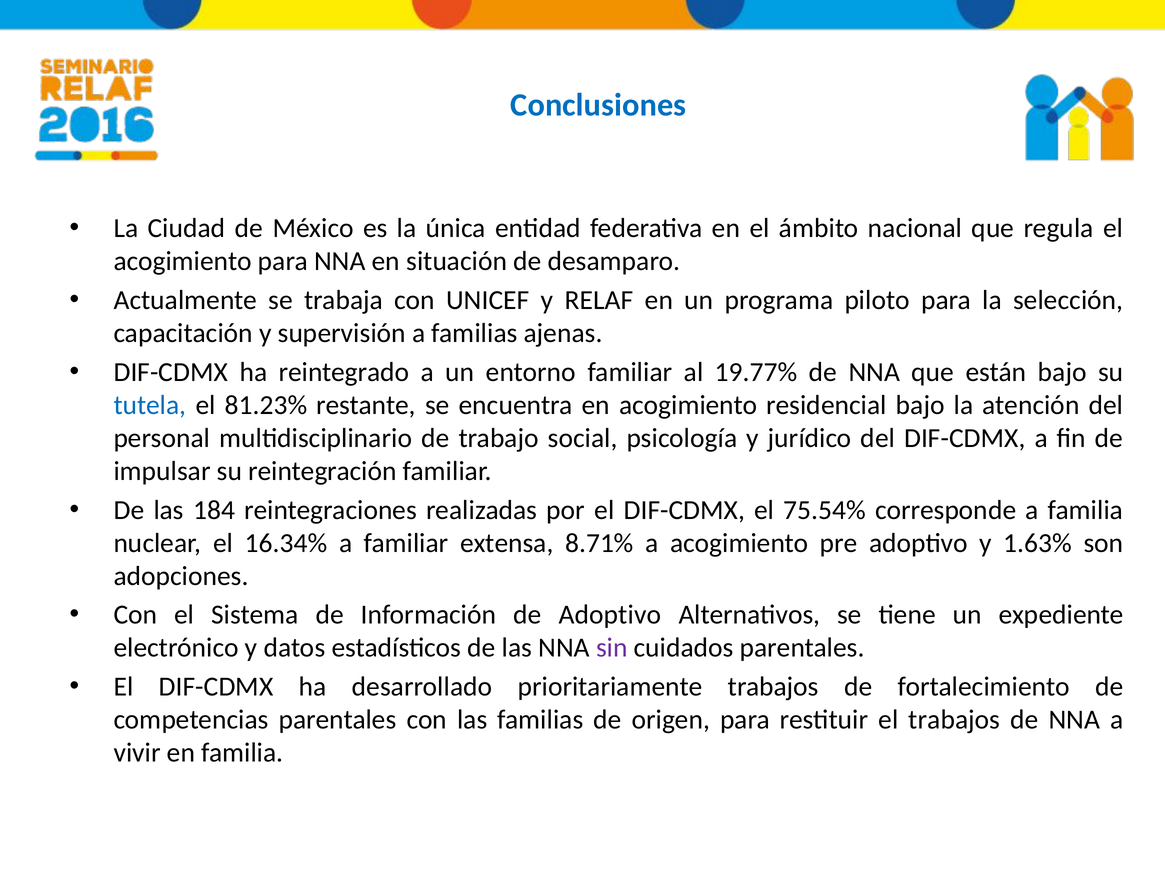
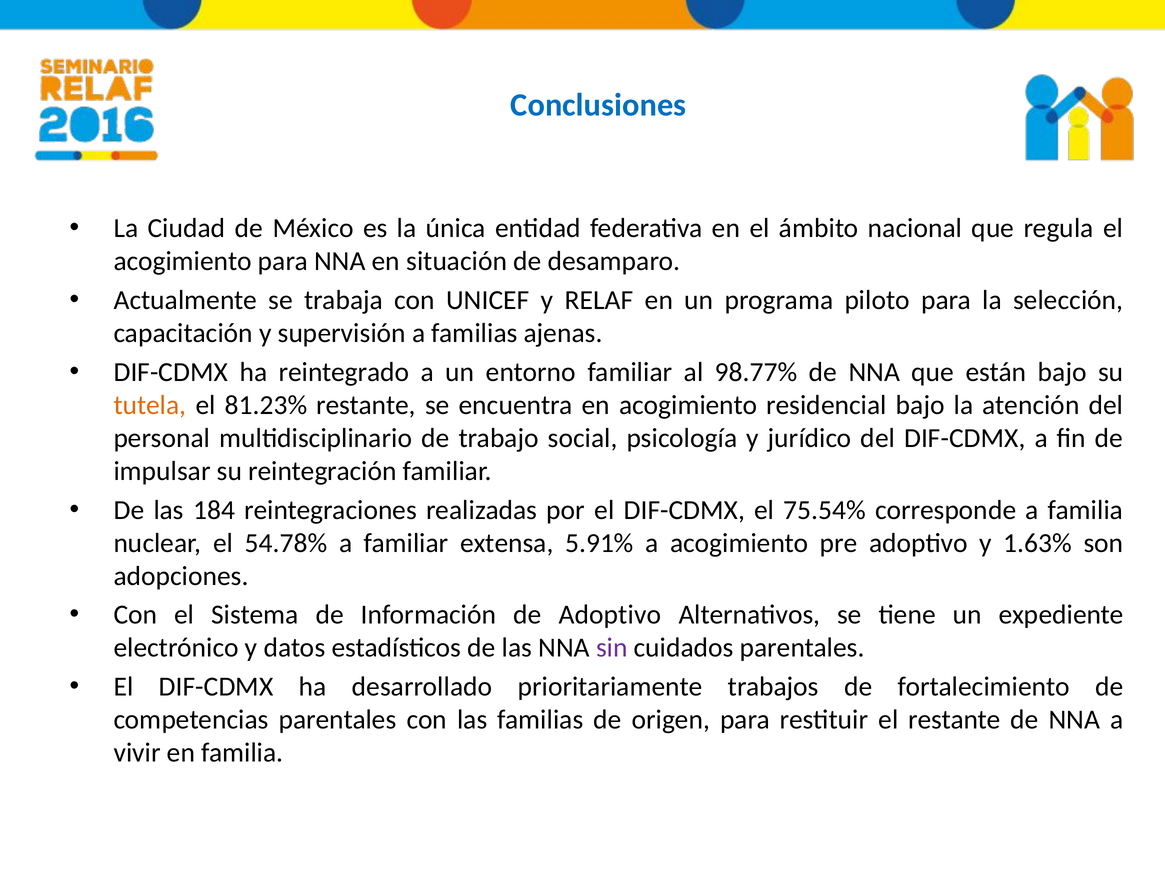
19.77%: 19.77% -> 98.77%
tutela colour: blue -> orange
16.34%: 16.34% -> 54.78%
8.71%: 8.71% -> 5.91%
el trabajos: trabajos -> restante
